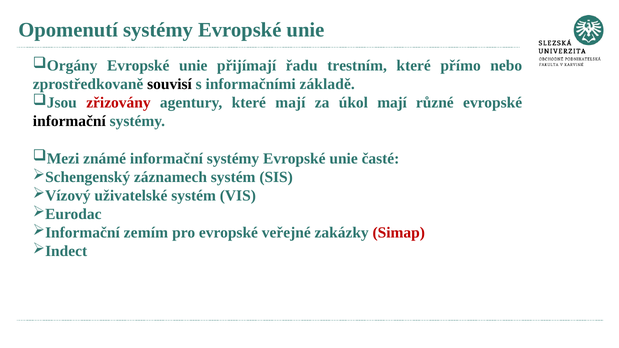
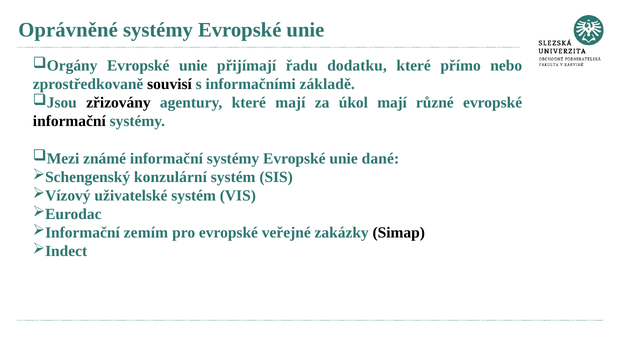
Opomenutí: Opomenutí -> Oprávněné
trestním: trestním -> dodatku
zřizovány colour: red -> black
časté: časté -> dané
záznamech: záznamech -> konzulární
Simap colour: red -> black
